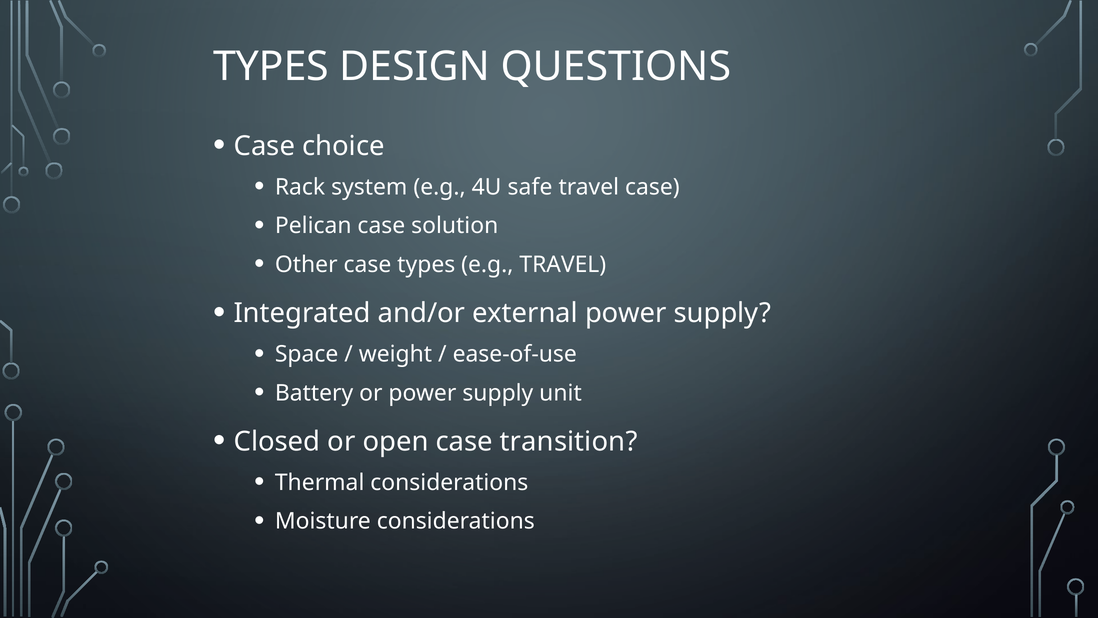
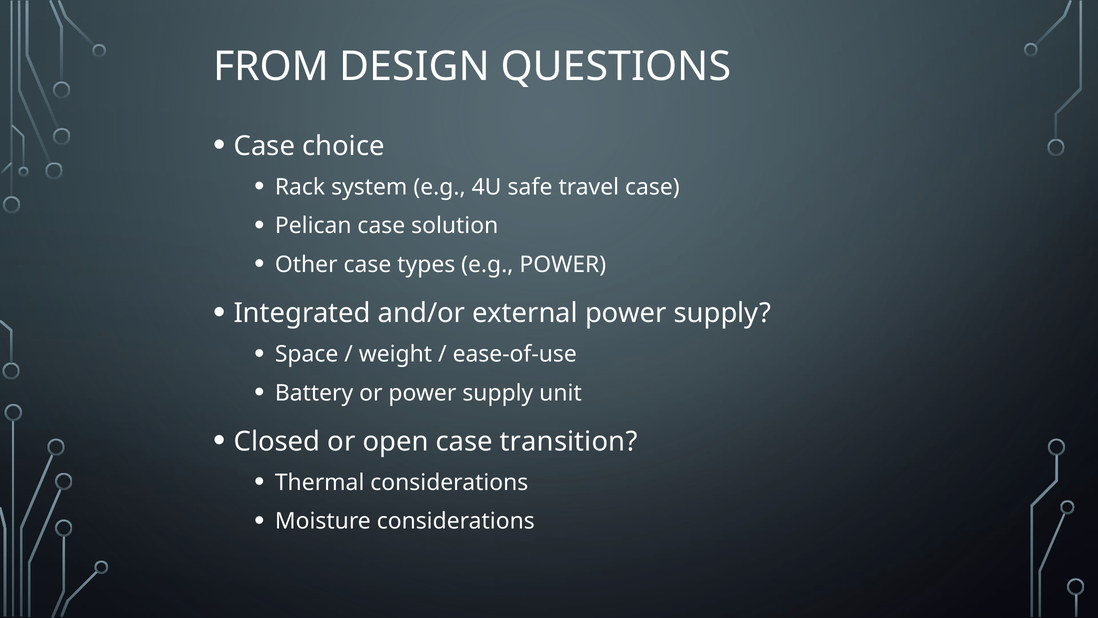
TYPES at (271, 66): TYPES -> FROM
e.g TRAVEL: TRAVEL -> POWER
